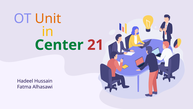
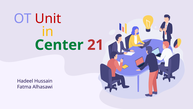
Unit colour: orange -> red
